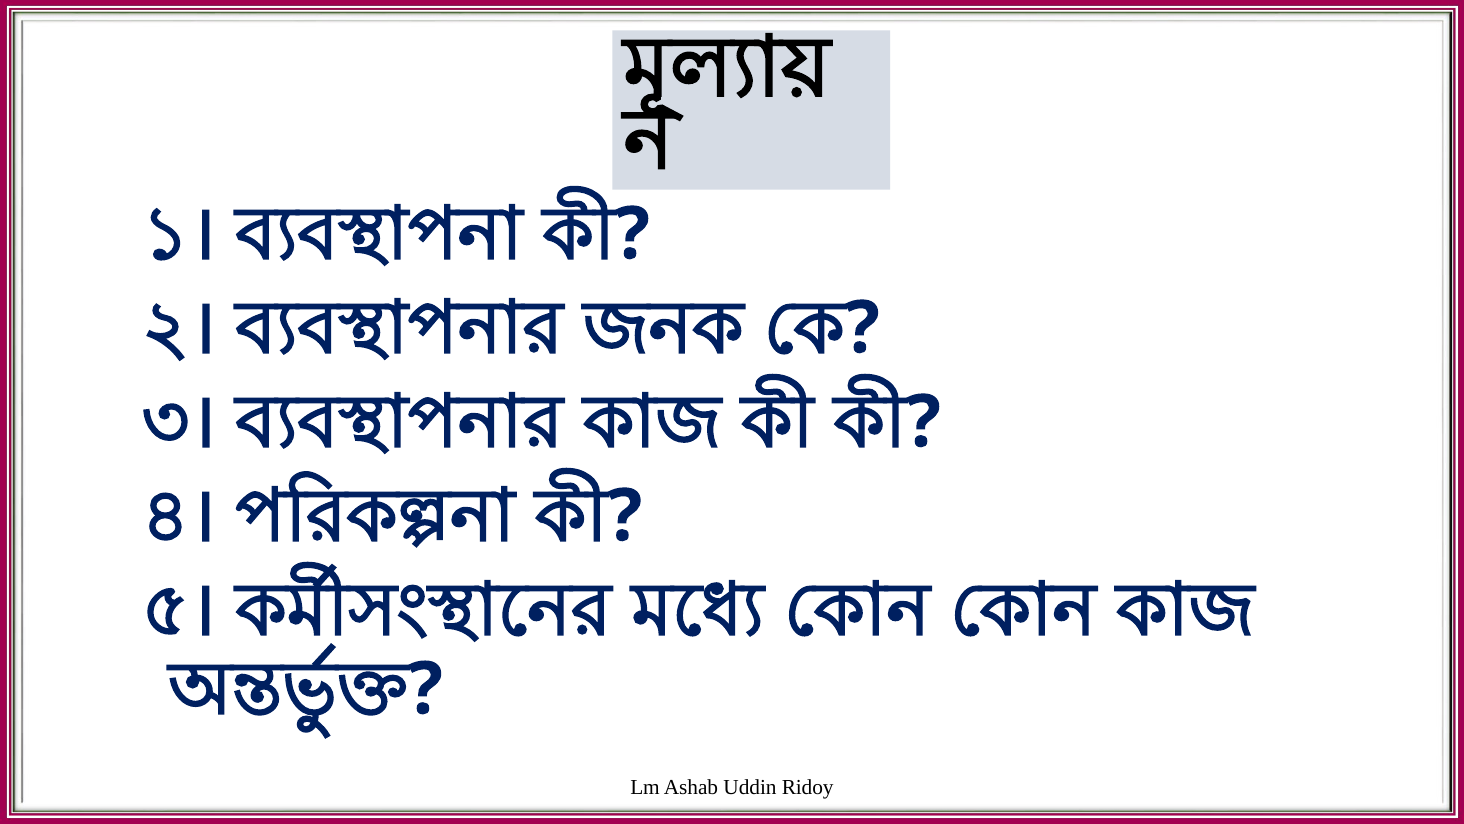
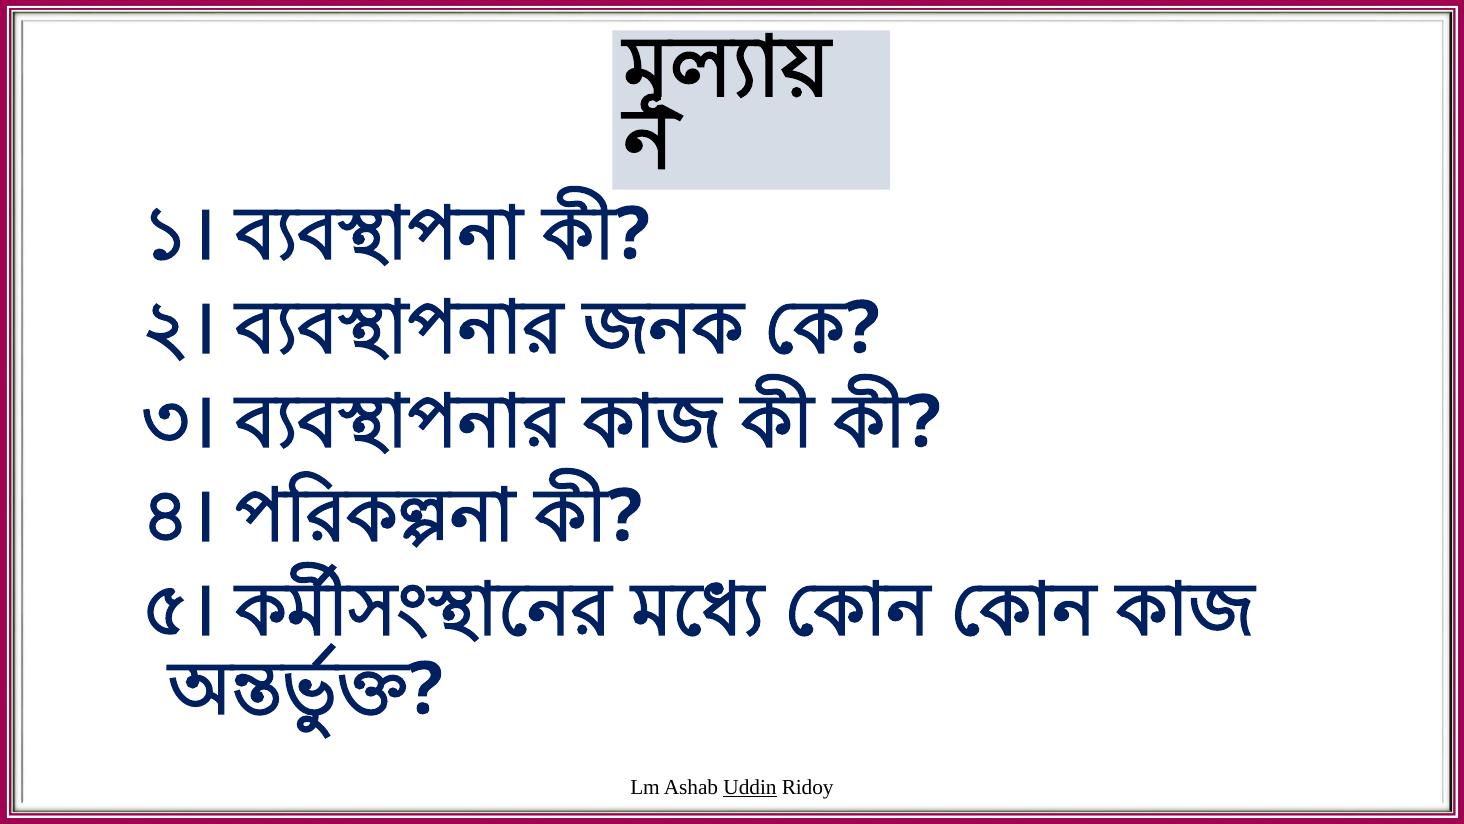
Uddin underline: none -> present
